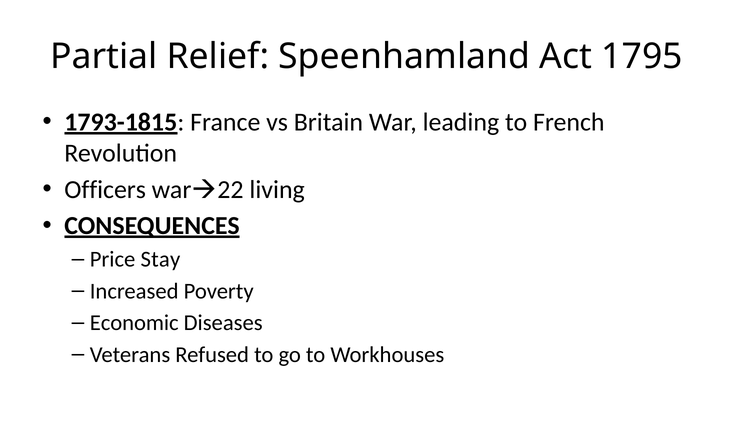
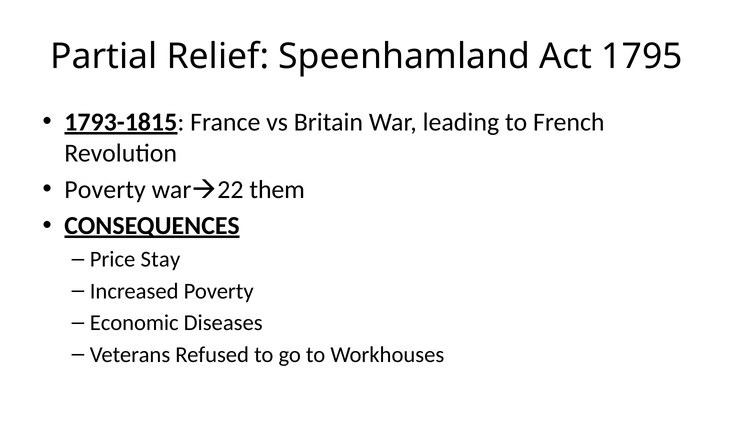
Officers at (105, 190): Officers -> Poverty
living: living -> them
